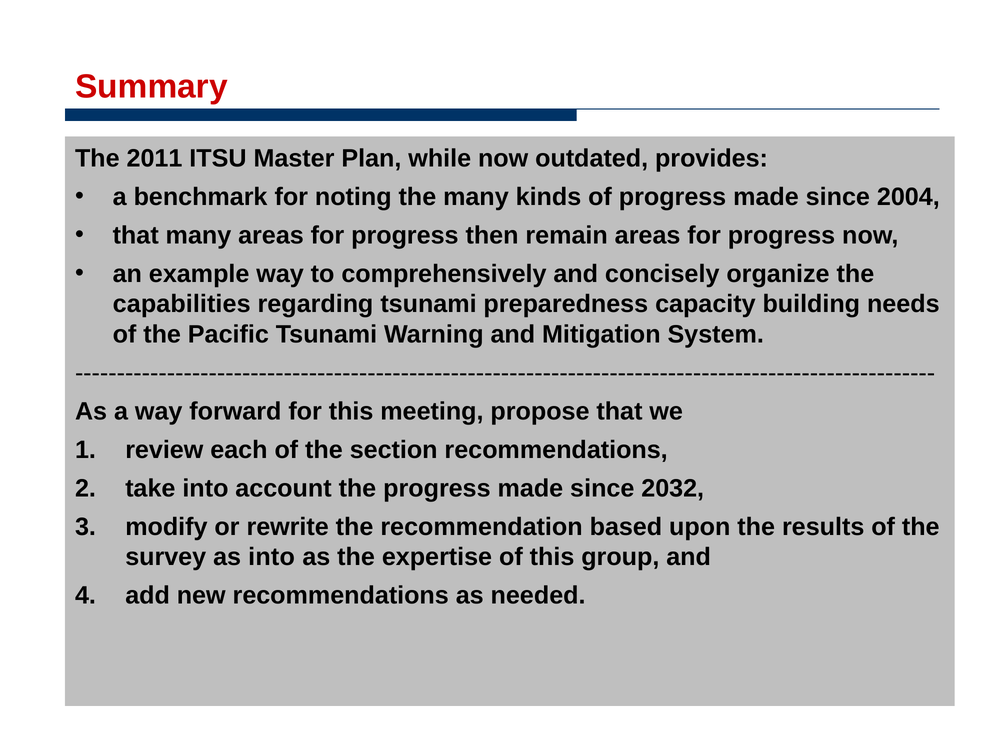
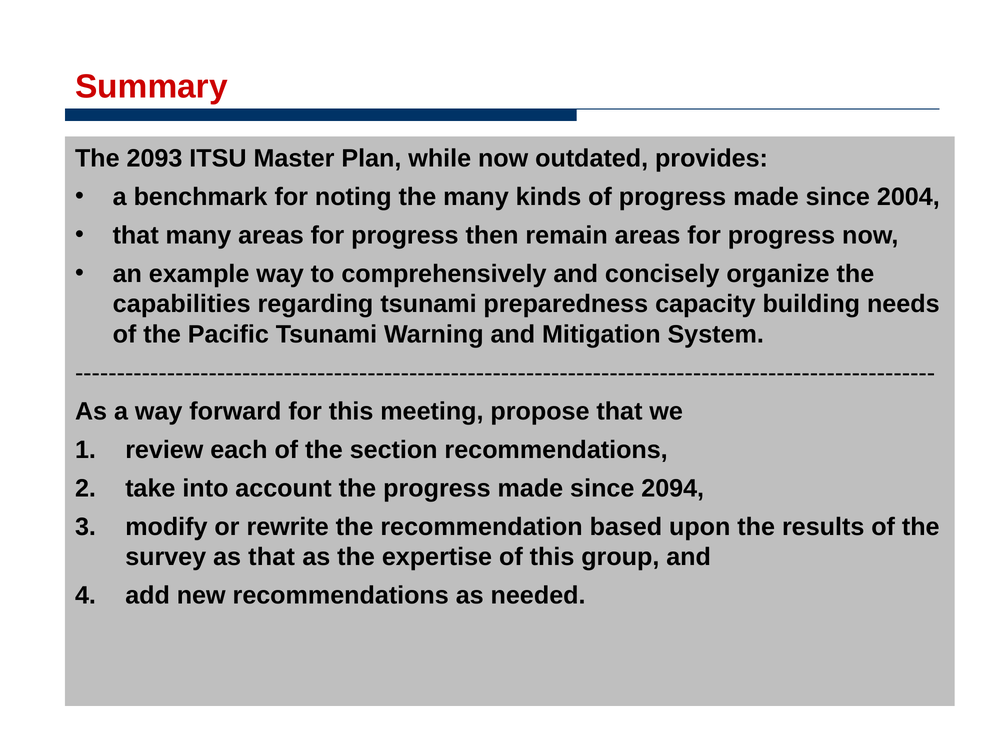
2011: 2011 -> 2093
2032: 2032 -> 2094
as into: into -> that
